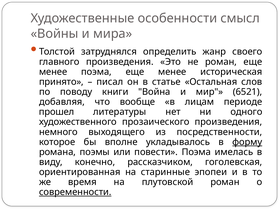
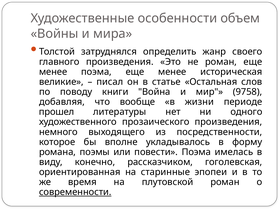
смысл: смысл -> объем
принято: принято -> великие
6521: 6521 -> 9758
лицам: лицам -> жизни
форму underline: present -> none
